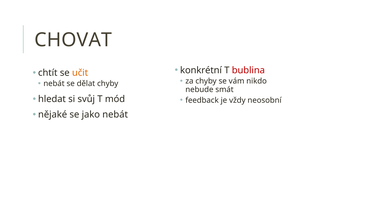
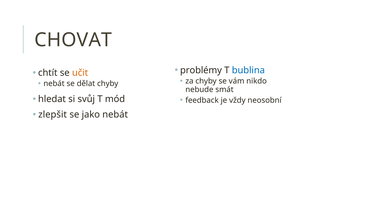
konkrétní: konkrétní -> problémy
bublina colour: red -> blue
nějaké: nějaké -> zlepšit
